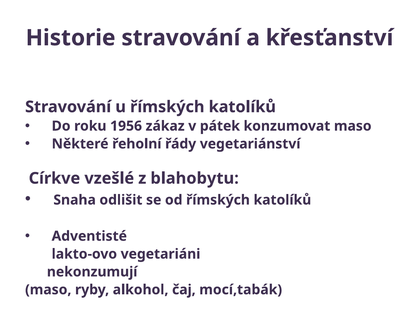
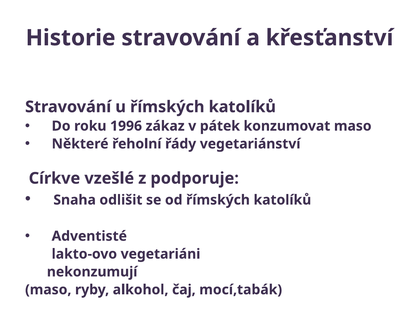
1956: 1956 -> 1996
blahobytu: blahobytu -> podporuje
